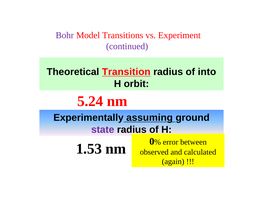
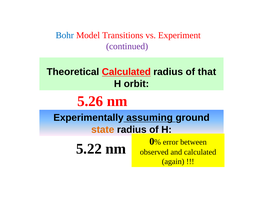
Bohr colour: purple -> blue
Theoretical Transition: Transition -> Calculated
into: into -> that
5.24: 5.24 -> 5.26
state colour: purple -> orange
1.53: 1.53 -> 5.22
